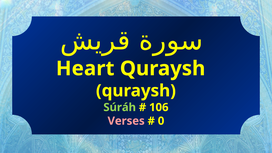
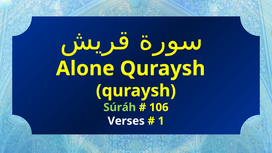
Heart: Heart -> Alone
Verses colour: pink -> white
0: 0 -> 1
